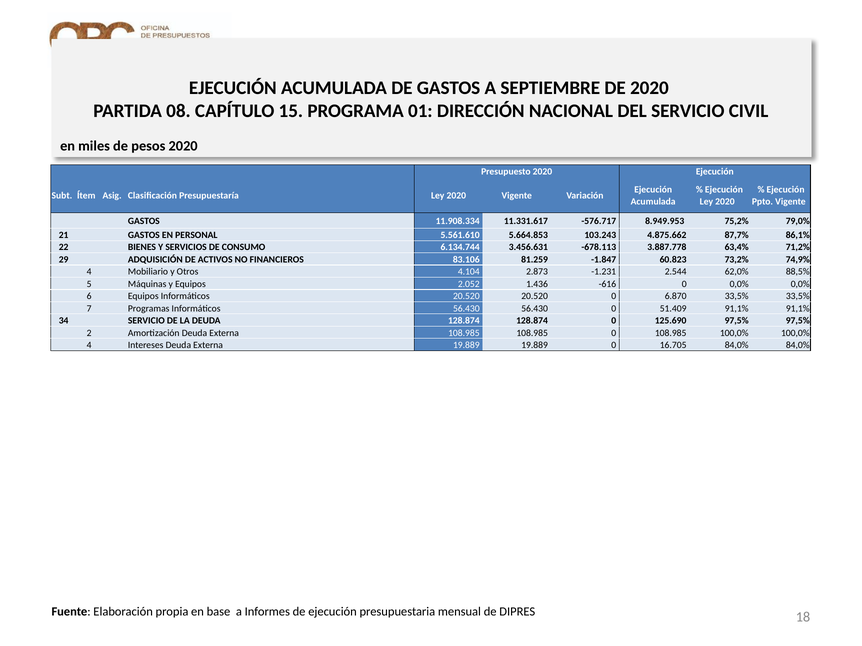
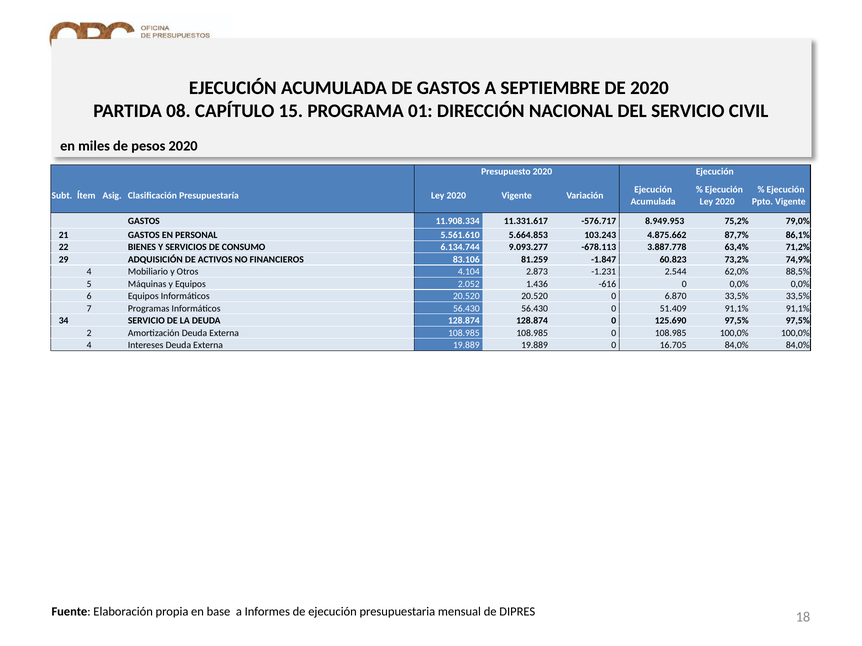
3.456.631: 3.456.631 -> 9.093.277
